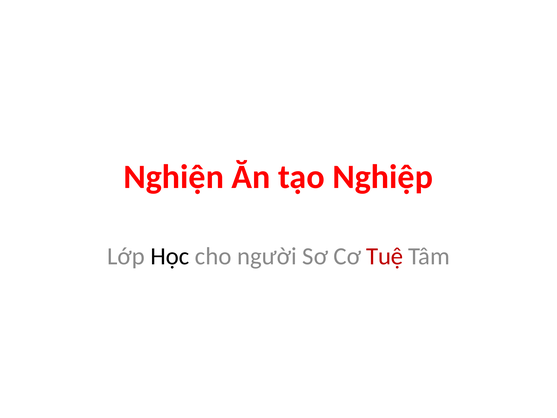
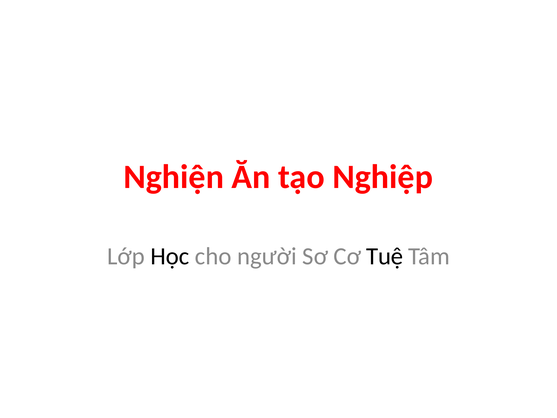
Tuệ colour: red -> black
